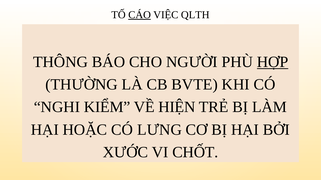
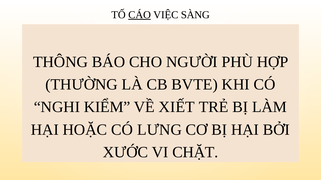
QLTH: QLTH -> SÀNG
HỢP underline: present -> none
HIỆN: HIỆN -> XIẾT
CHỐT: CHỐT -> CHẶT
